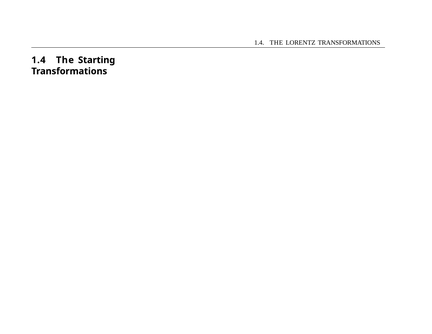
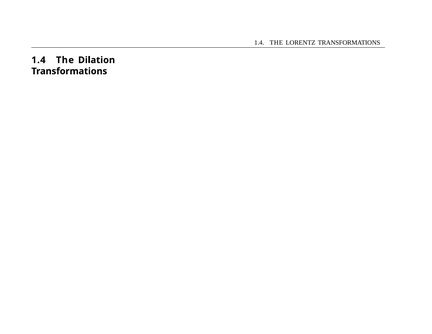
Starting: Starting -> Dilation
